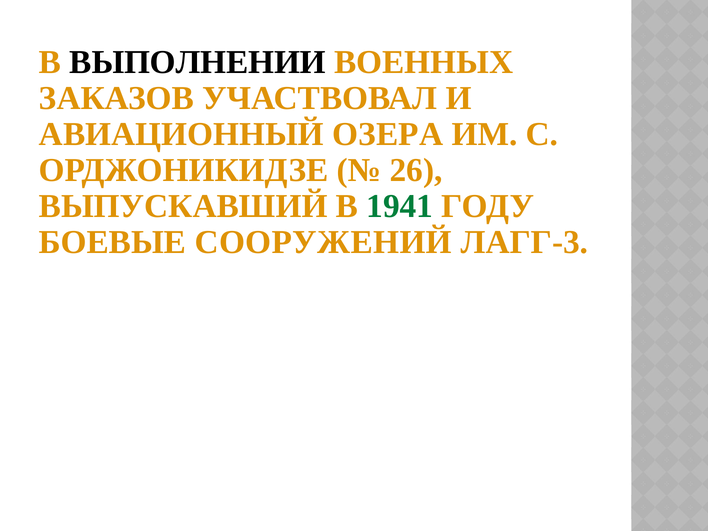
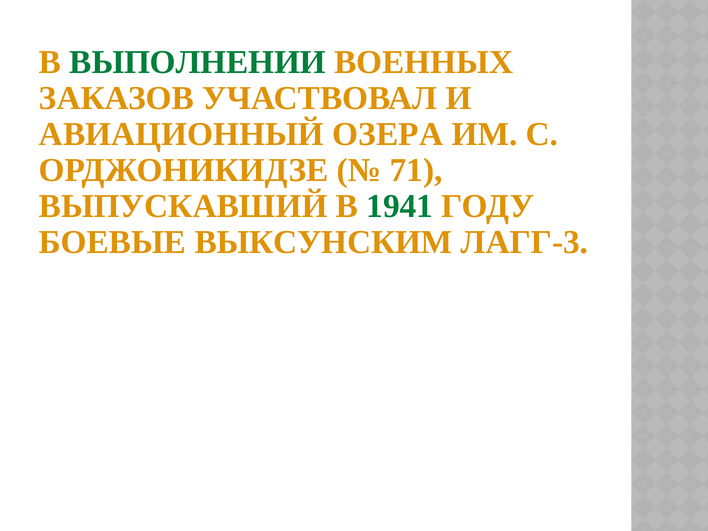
ВЫПОЛНЕНИИ colour: black -> green
26: 26 -> 71
СООРУЖЕНИЙ: СООРУЖЕНИЙ -> ВЫКСУНСКИМ
